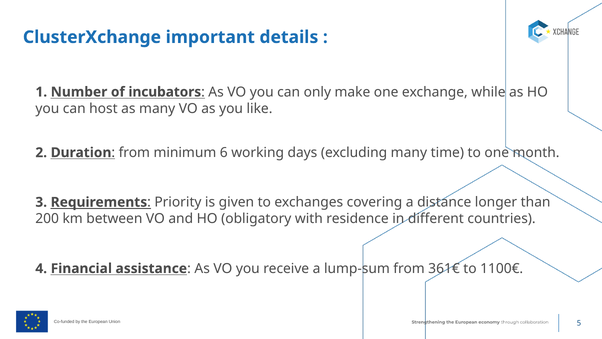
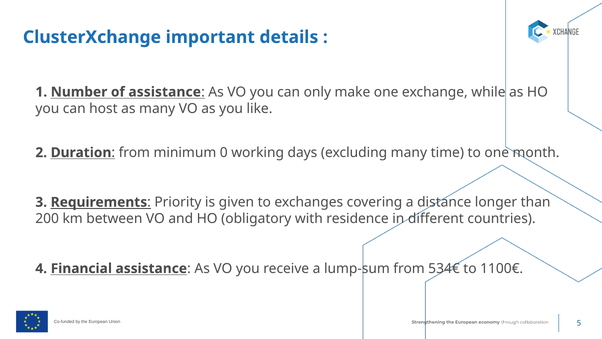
of incubators: incubators -> assistance
6: 6 -> 0
361€: 361€ -> 534€
